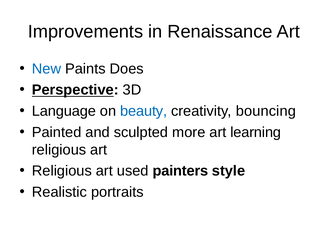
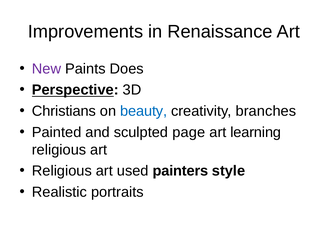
New colour: blue -> purple
Language: Language -> Christians
bouncing: bouncing -> branches
more: more -> page
